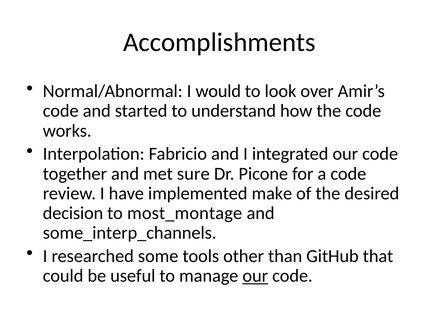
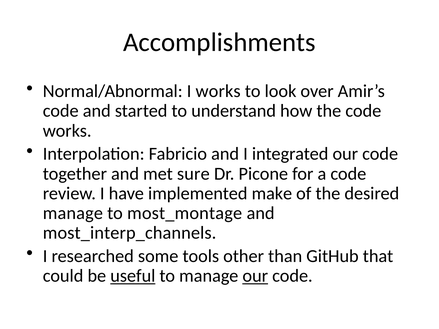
I would: would -> works
decision at (73, 213): decision -> manage
some_interp_channels: some_interp_channels -> most_interp_channels
useful underline: none -> present
